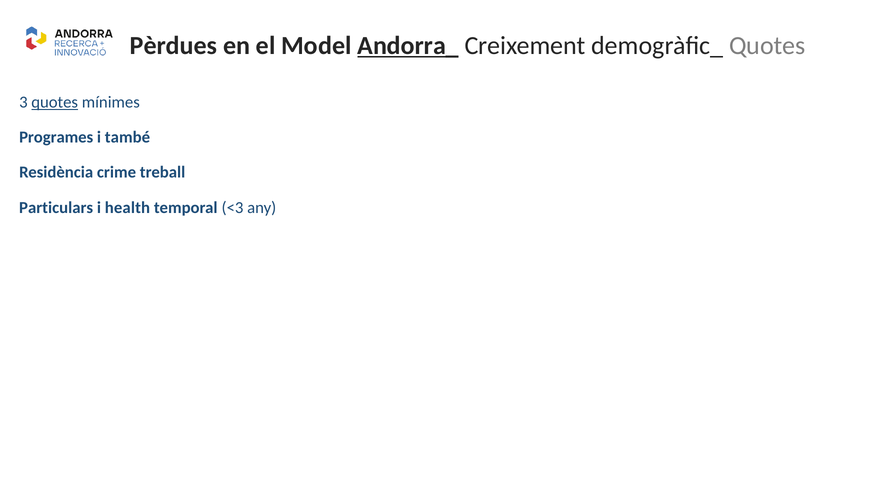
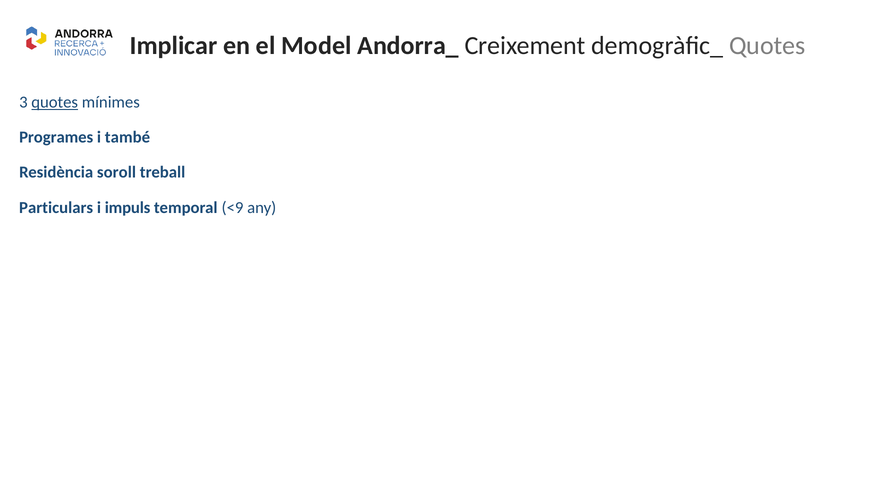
Pèrdues: Pèrdues -> Implicar
Andorra_ underline: present -> none
crime: crime -> soroll
health: health -> impuls
<3: <3 -> <9
